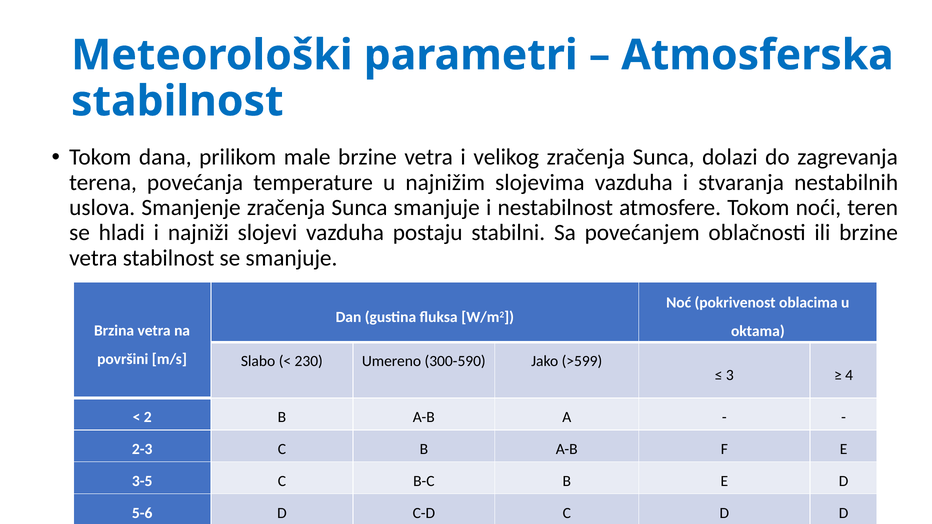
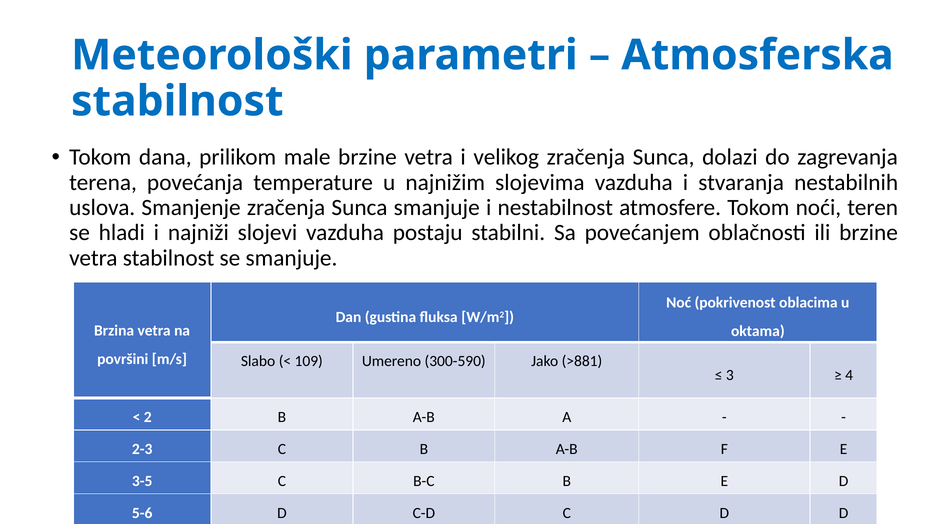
230: 230 -> 109
>599: >599 -> >881
